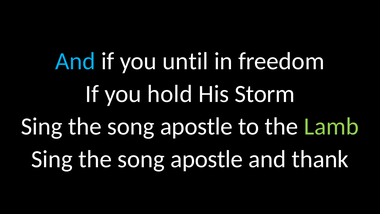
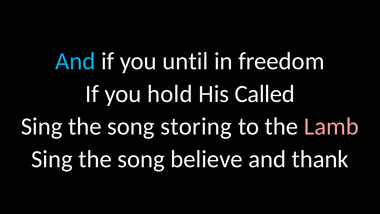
Storm: Storm -> Called
apostle at (196, 126): apostle -> storing
Lamb colour: light green -> pink
apostle at (207, 159): apostle -> believe
